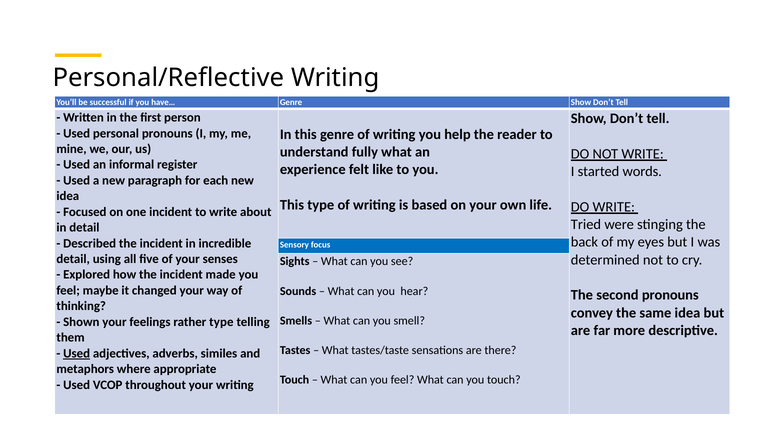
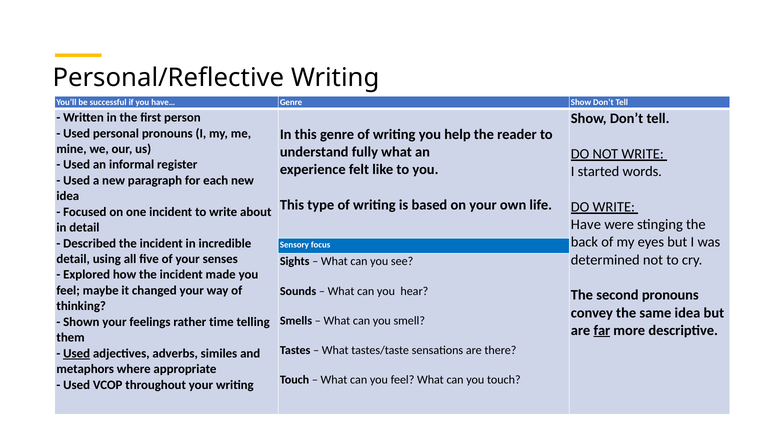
Tried: Tried -> Have
rather type: type -> time
far underline: none -> present
